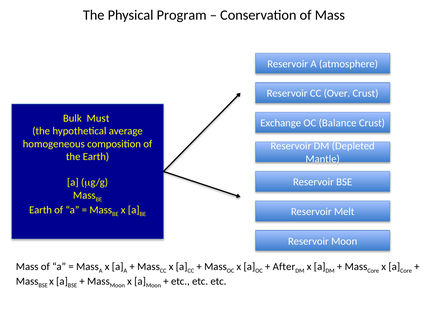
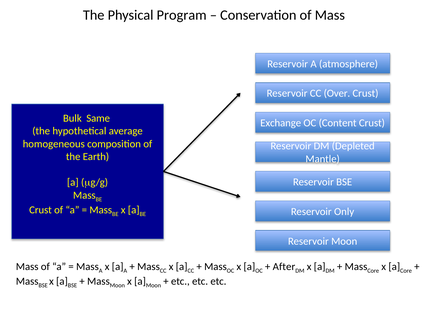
Must: Must -> Same
Balance: Balance -> Content
Earth at (41, 210): Earth -> Crust
Melt: Melt -> Only
